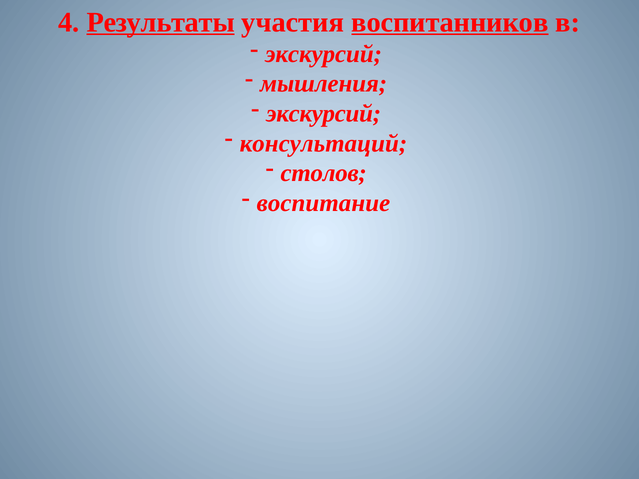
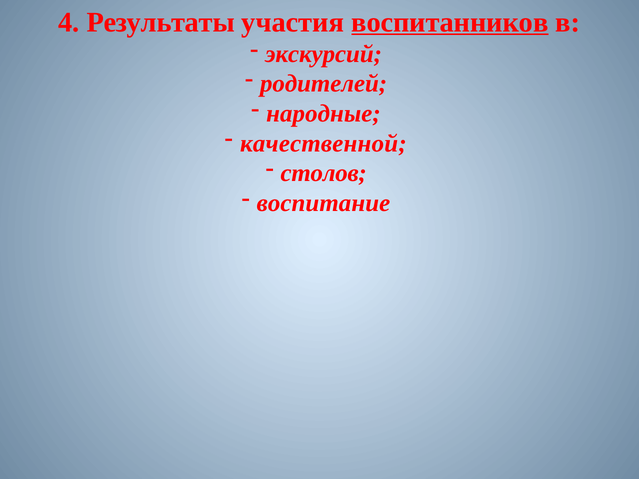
Результаты underline: present -> none
мышления: мышления -> родителей
экскурсий at (324, 114): экскурсий -> народные
консультаций: консультаций -> качественной
